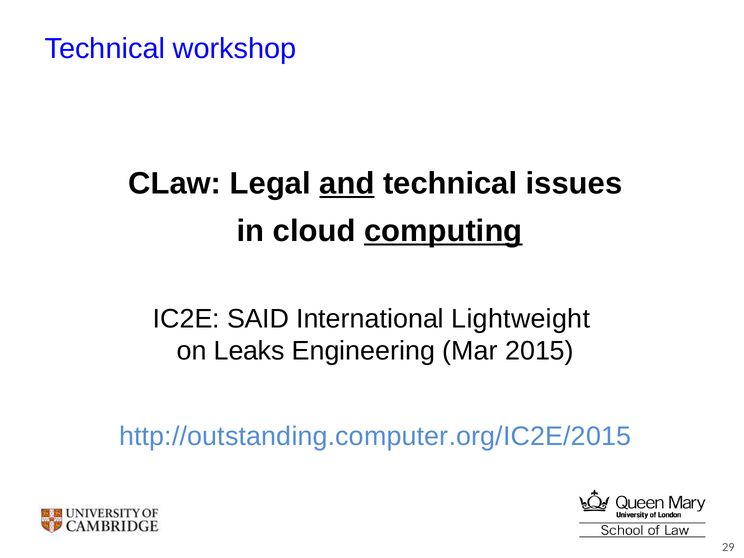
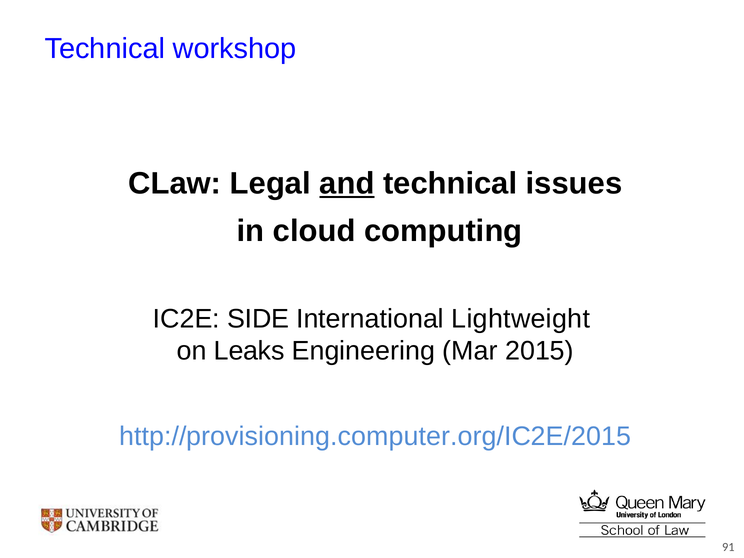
computing underline: present -> none
SAID: SAID -> SIDE
http://outstanding.computer.org/IC2E/2015: http://outstanding.computer.org/IC2E/2015 -> http://provisioning.computer.org/IC2E/2015
29: 29 -> 91
